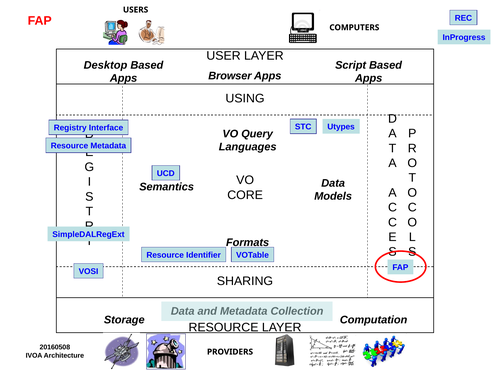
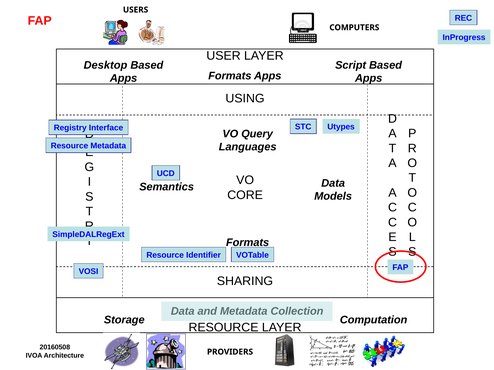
Browser at (230, 76): Browser -> Formats
